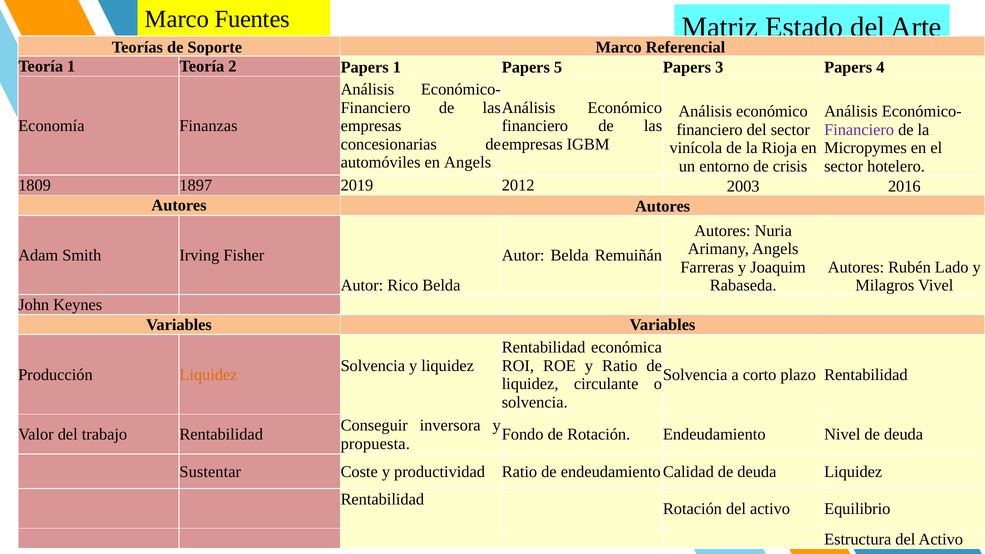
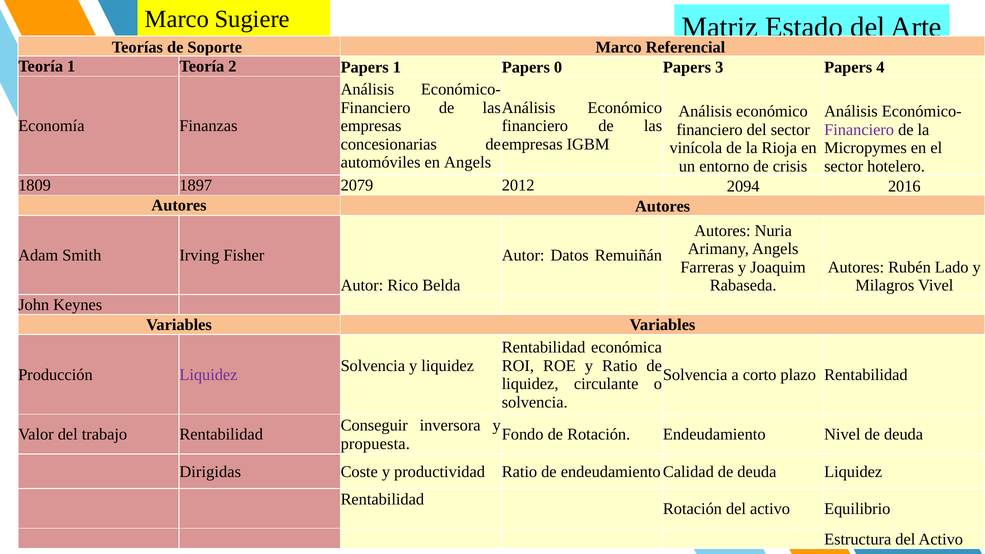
Fuentes: Fuentes -> Sugiere
5: 5 -> 0
2019: 2019 -> 2079
2003: 2003 -> 2094
Autor Belda: Belda -> Datos
Liquidez at (208, 375) colour: orange -> purple
Sustentar: Sustentar -> Dirigidas
